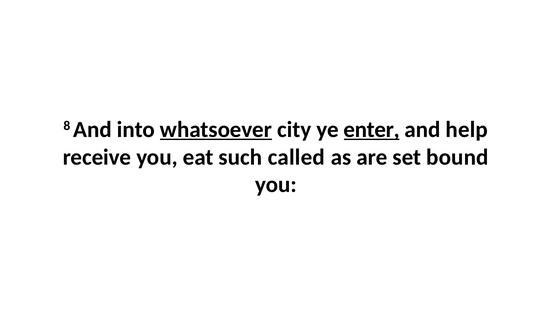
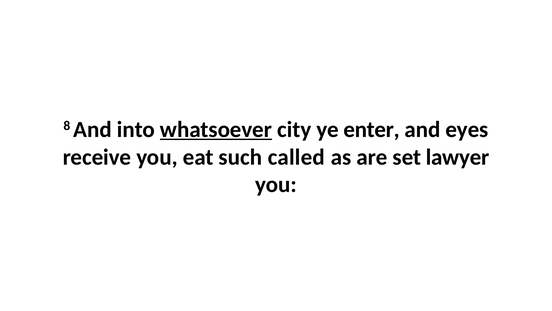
enter underline: present -> none
help: help -> eyes
bound: bound -> lawyer
